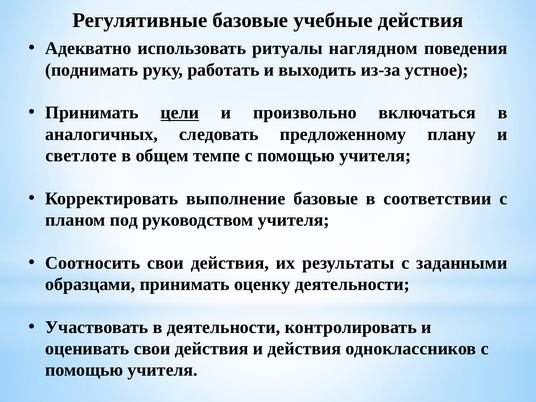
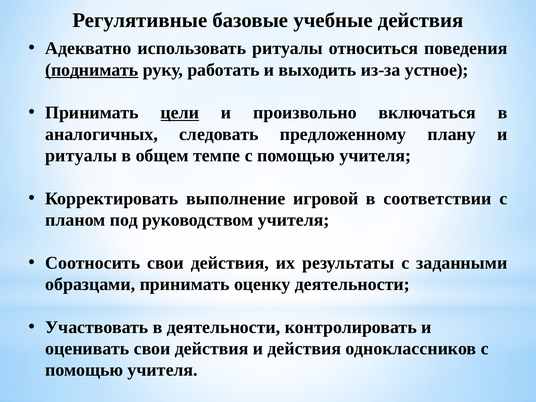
наглядном: наглядном -> относиться
поднимать underline: none -> present
светлоте at (81, 156): светлоте -> ритуалы
выполнение базовые: базовые -> игровой
